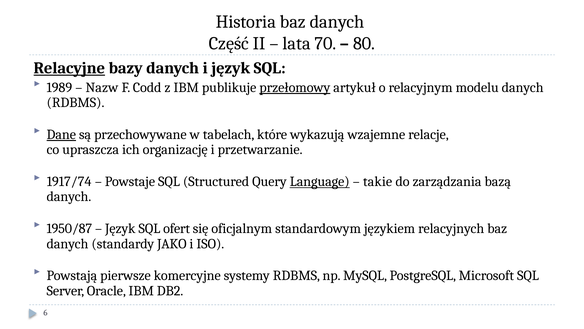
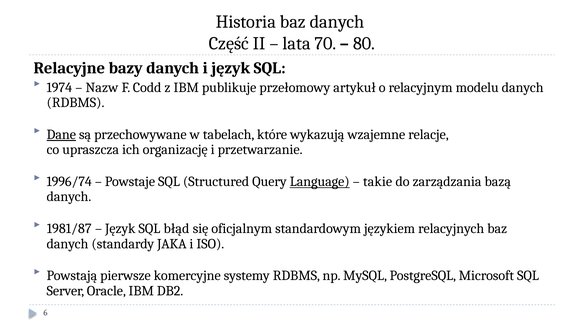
Relacyjne underline: present -> none
1989: 1989 -> 1974
przełomowy underline: present -> none
1917/74: 1917/74 -> 1996/74
1950/87: 1950/87 -> 1981/87
ofert: ofert -> błąd
JAKO: JAKO -> JAKA
